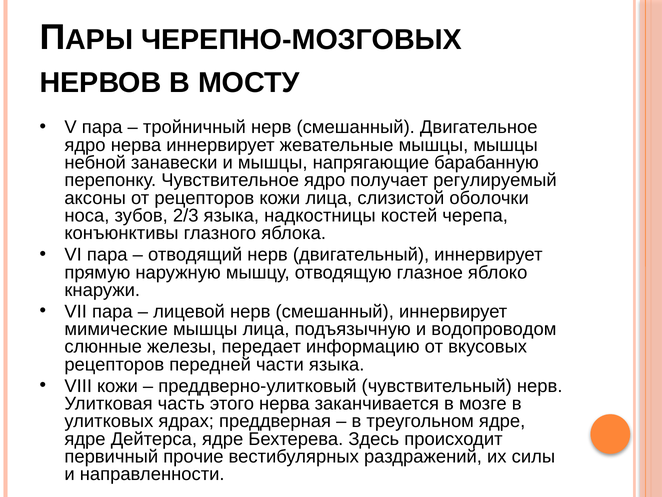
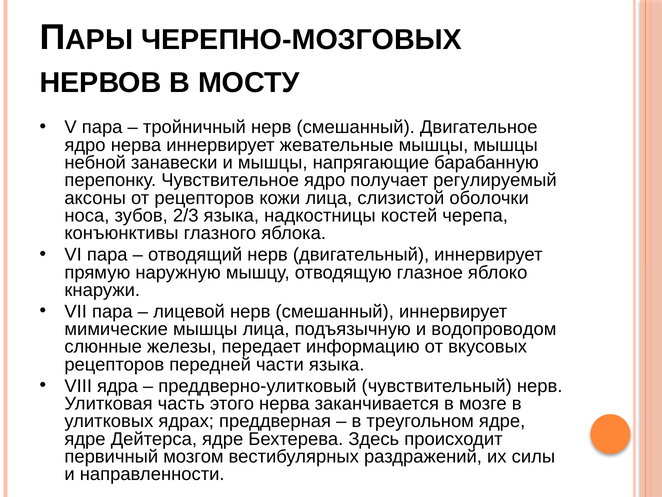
VIII кожи: кожи -> ядра
прочие: прочие -> мозгом
